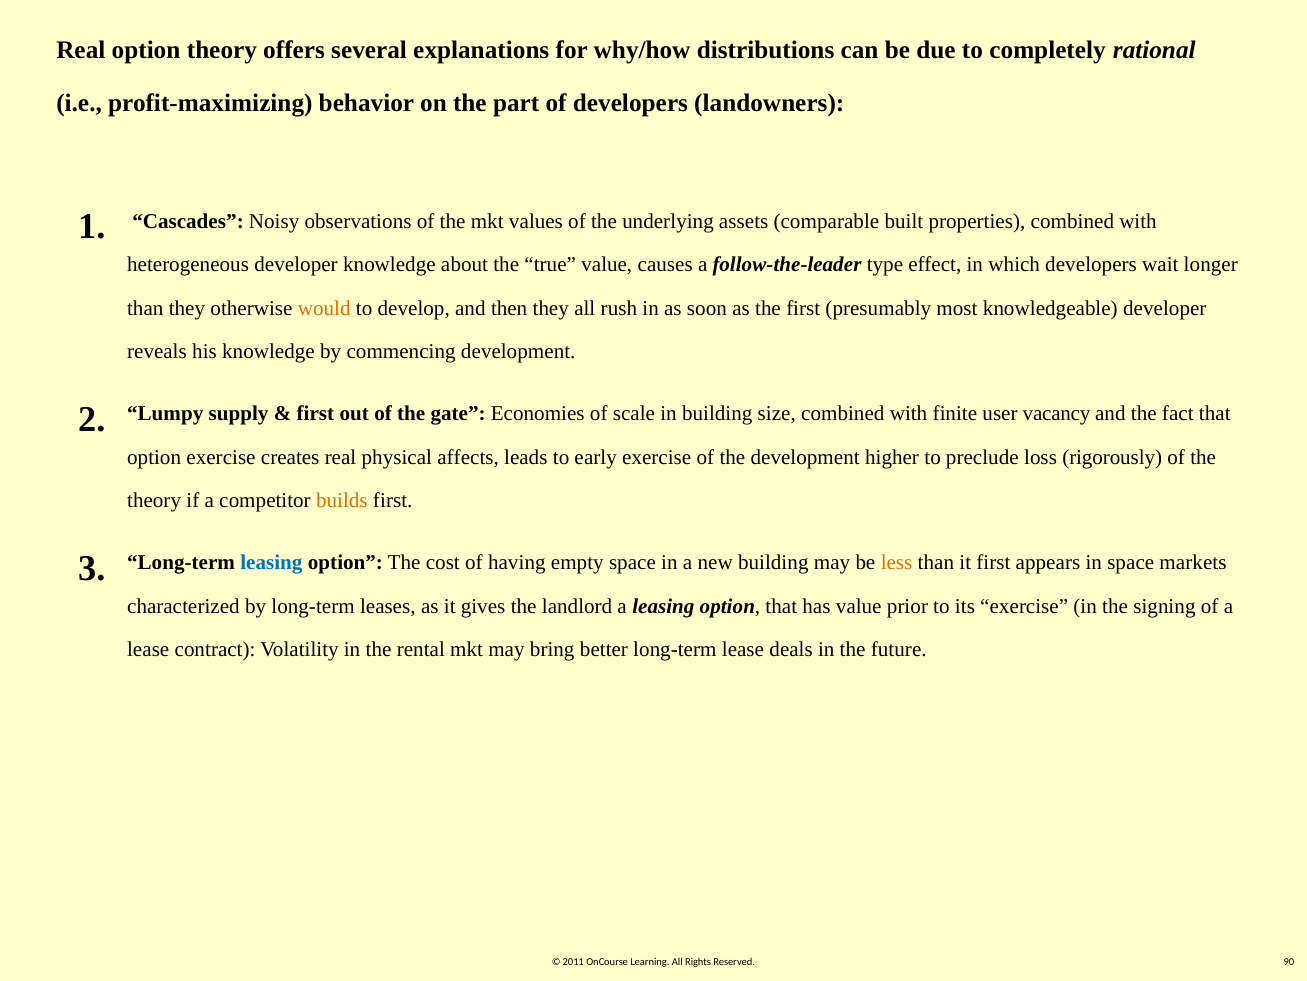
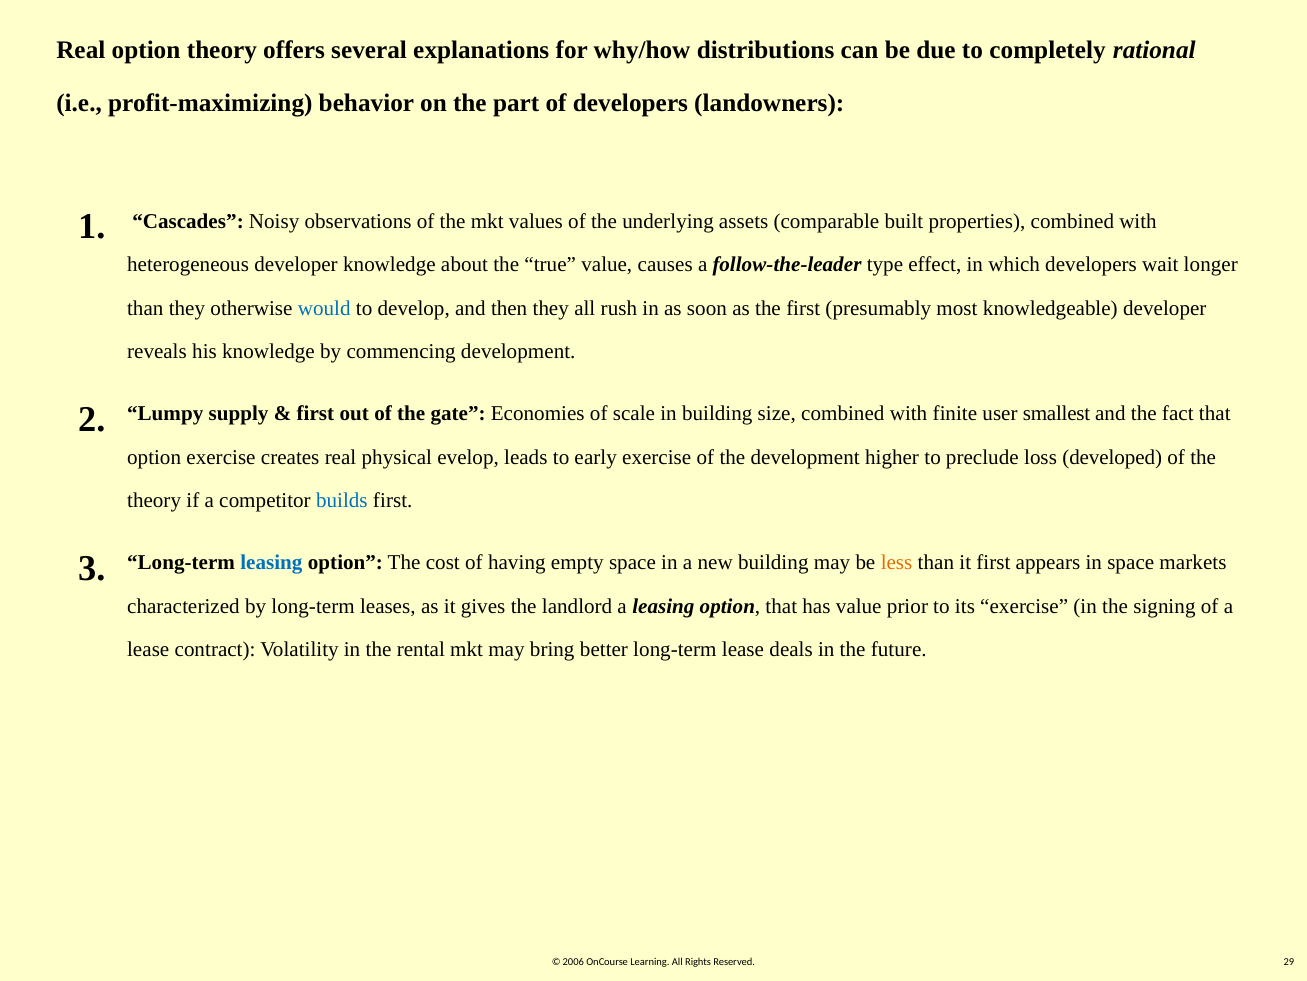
would colour: orange -> blue
vacancy: vacancy -> smallest
affects: affects -> evelop
rigorously: rigorously -> developed
builds colour: orange -> blue
2011: 2011 -> 2006
90: 90 -> 29
